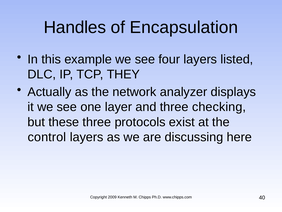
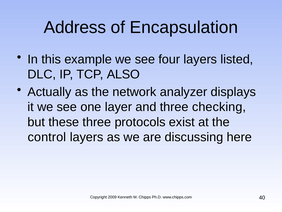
Handles: Handles -> Address
THEY: THEY -> ALSO
